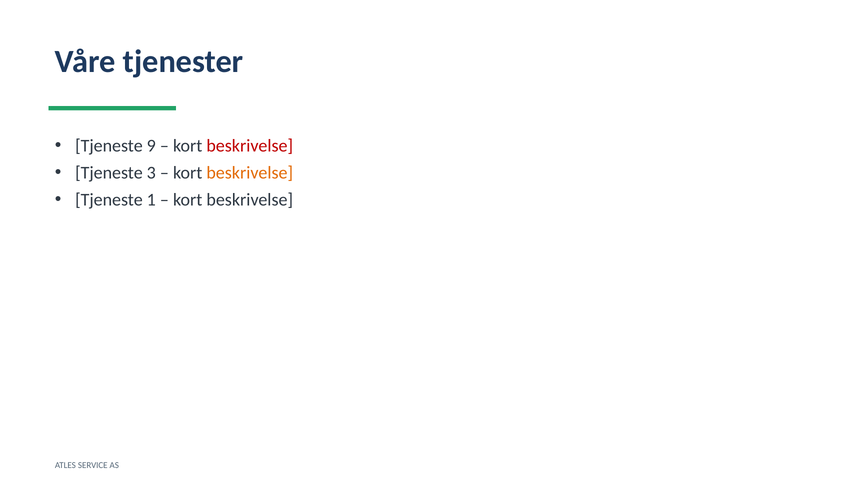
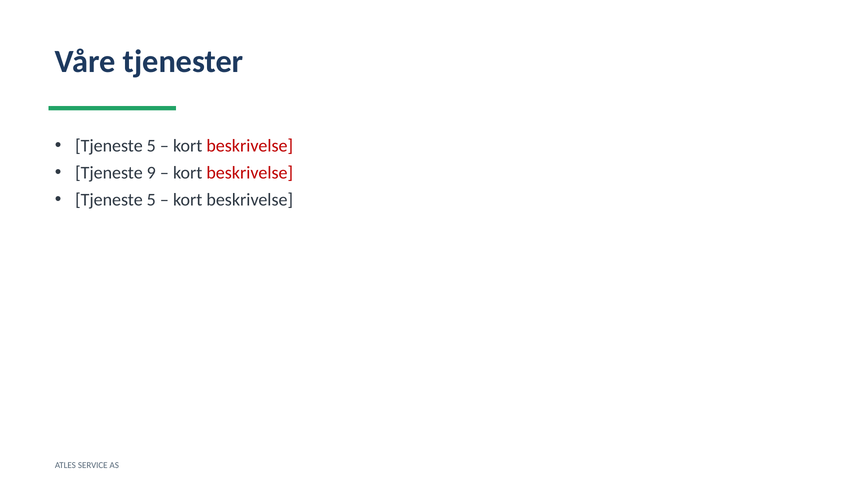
9 at (151, 146): 9 -> 5
3: 3 -> 9
beskrivelse at (250, 173) colour: orange -> red
1 at (151, 200): 1 -> 5
